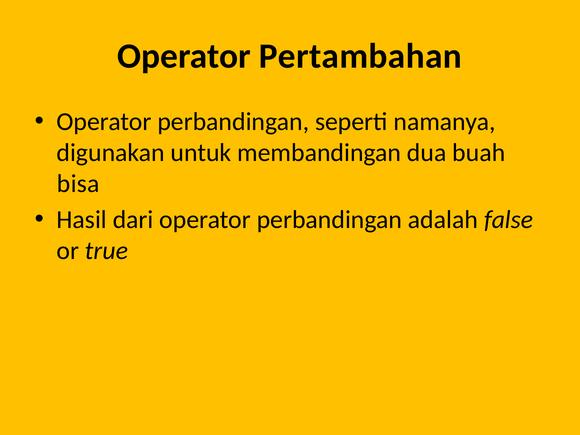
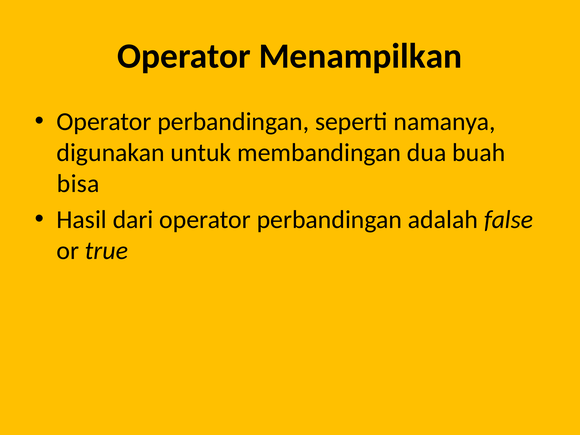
Pertambahan: Pertambahan -> Menampilkan
